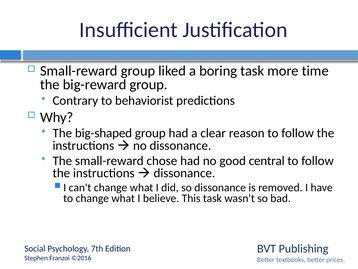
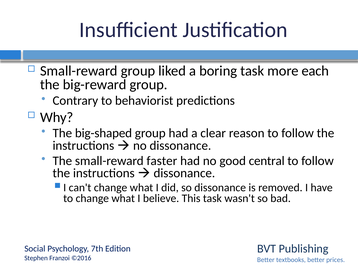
time: time -> each
chose: chose -> faster
